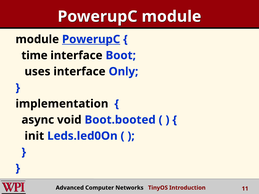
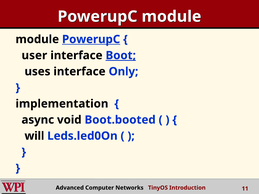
time: time -> user
Boot underline: none -> present
init: init -> will
